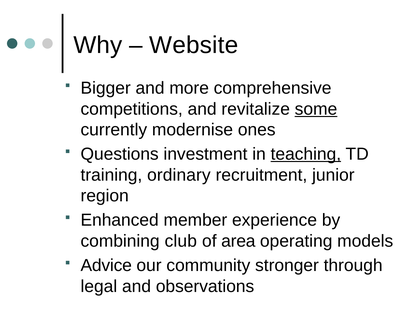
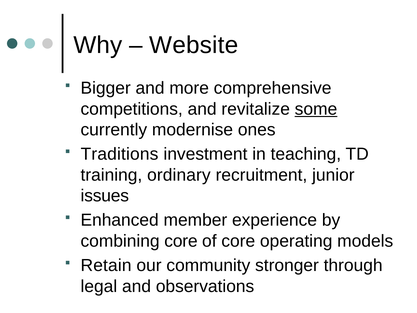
Questions: Questions -> Traditions
teaching underline: present -> none
region: region -> issues
combining club: club -> core
of area: area -> core
Advice: Advice -> Retain
